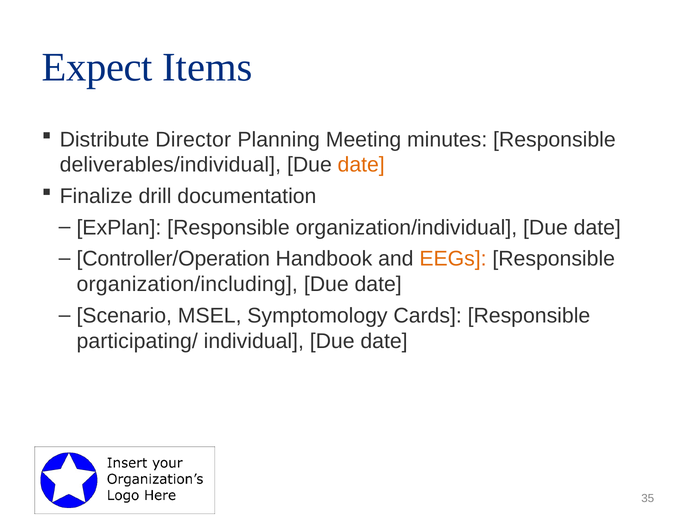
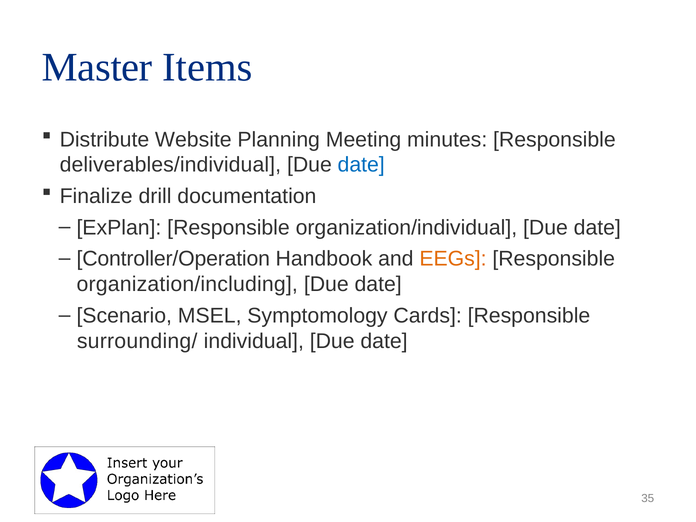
Expect: Expect -> Master
Director: Director -> Website
date at (361, 165) colour: orange -> blue
participating/: participating/ -> surrounding/
